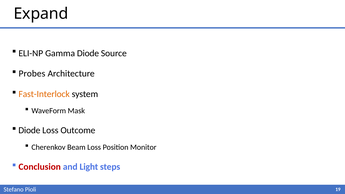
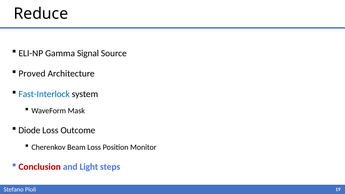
Expand: Expand -> Reduce
Gamma Diode: Diode -> Signal
Probes: Probes -> Proved
Fast-Interlock colour: orange -> blue
